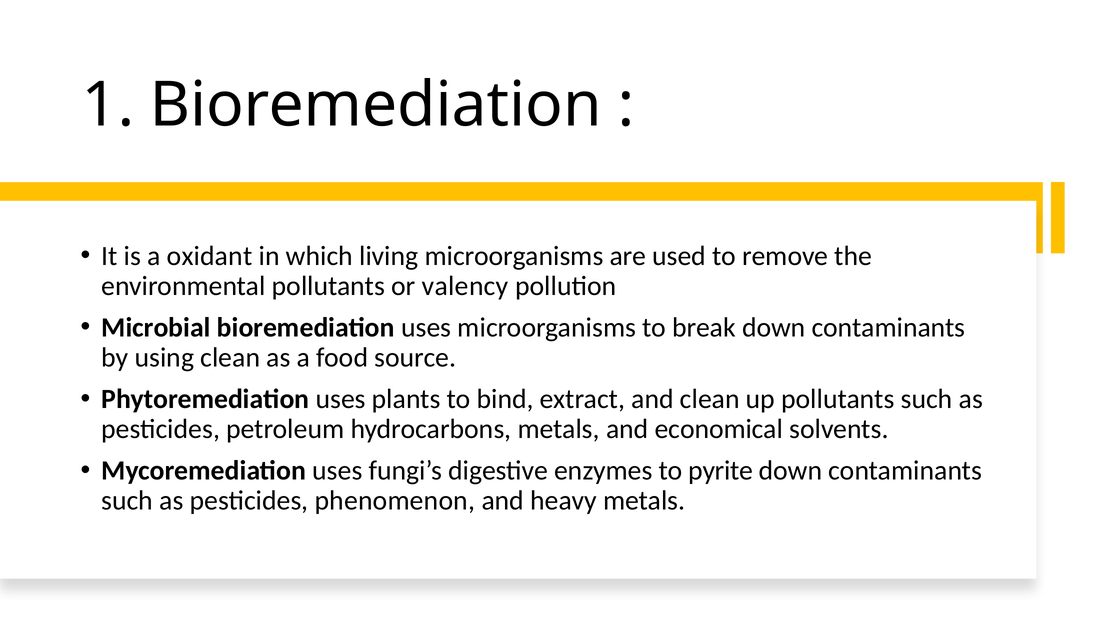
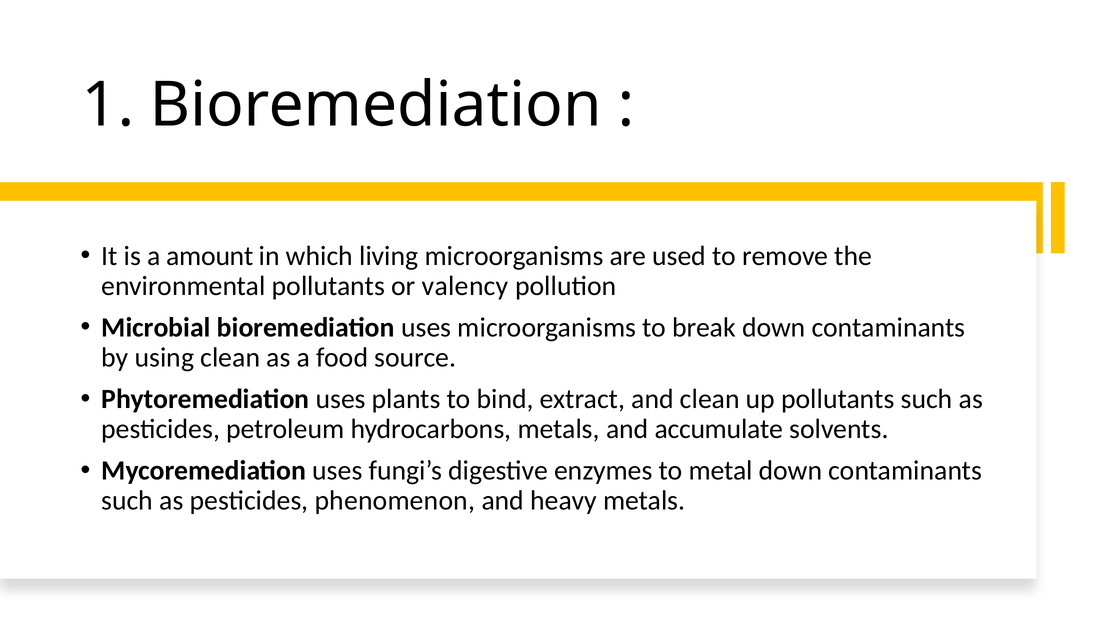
oxidant: oxidant -> amount
economical: economical -> accumulate
pyrite: pyrite -> metal
